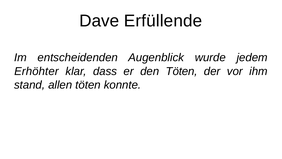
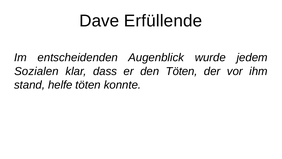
Erhöhter: Erhöhter -> Sozialen
allen: allen -> helfe
